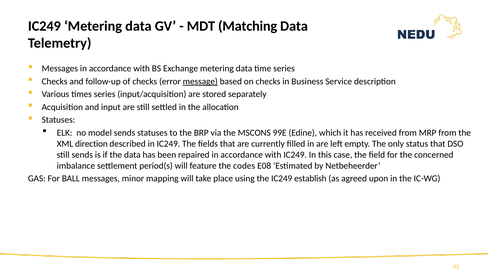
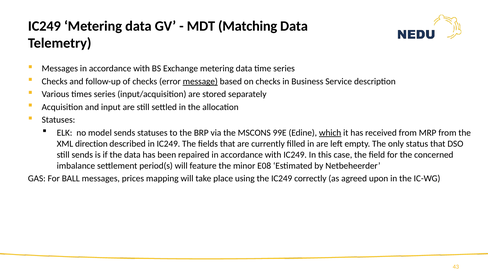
which underline: none -> present
codes: codes -> minor
minor: minor -> prices
establish: establish -> correctly
